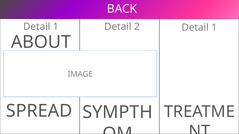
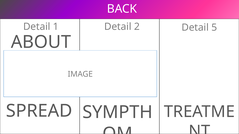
1 at (214, 28): 1 -> 5
